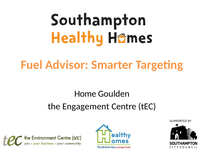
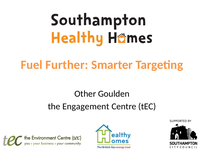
Advisor: Advisor -> Further
Home: Home -> Other
